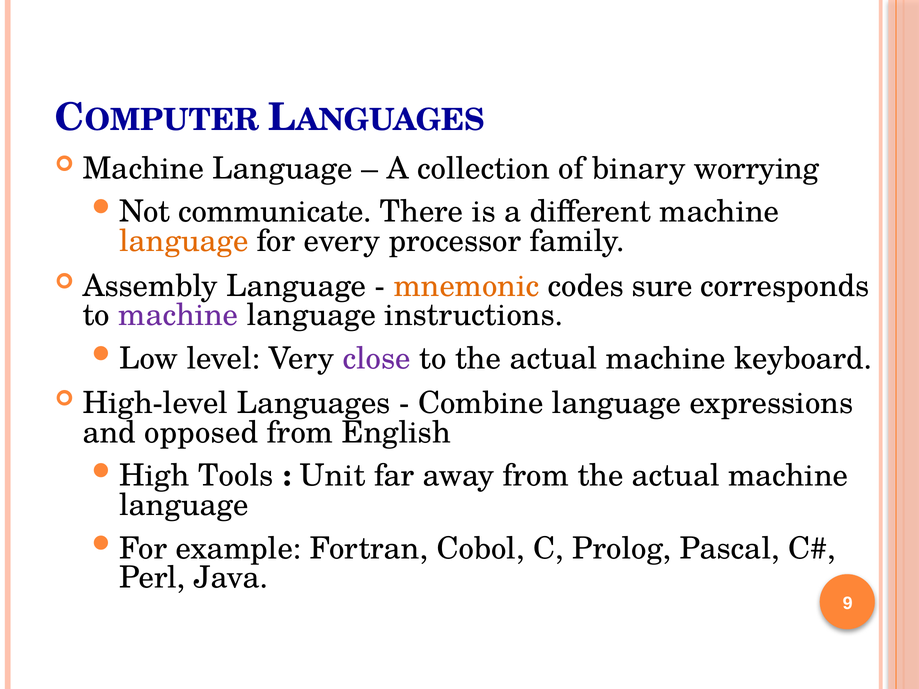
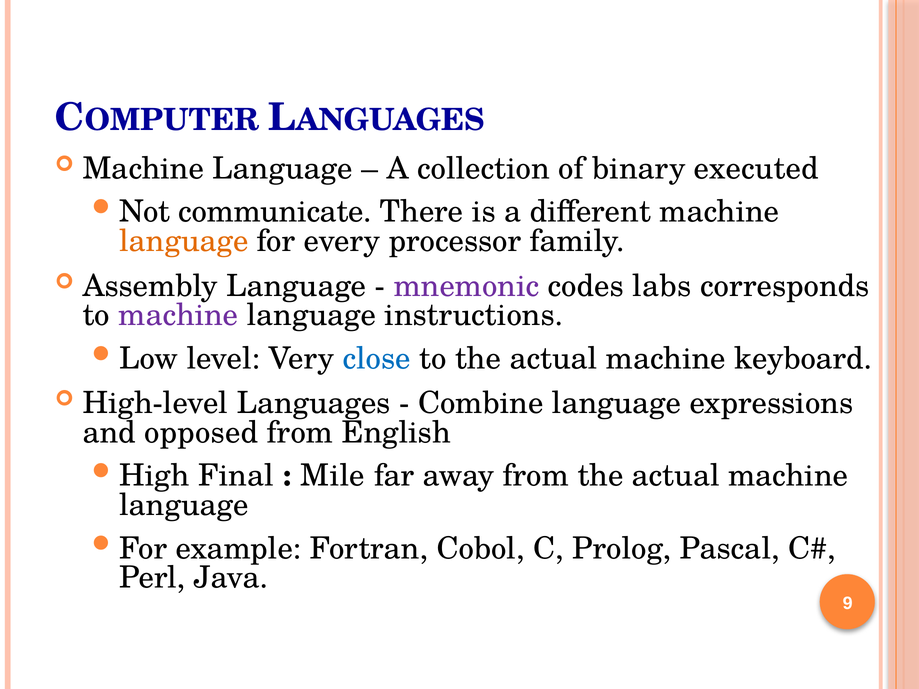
worrying: worrying -> executed
mnemonic colour: orange -> purple
sure: sure -> labs
close colour: purple -> blue
Tools: Tools -> Final
Unit: Unit -> Mile
